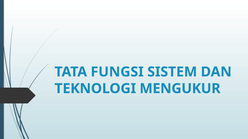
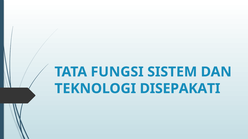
MENGUKUR: MENGUKUR -> DISEPAKATI
